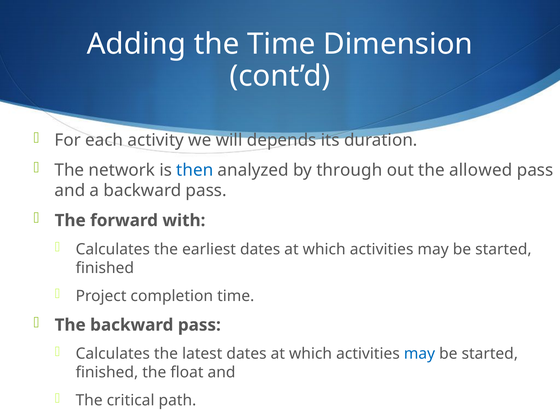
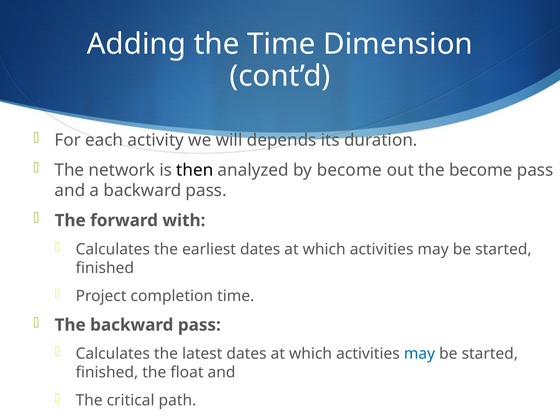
then colour: blue -> black
by through: through -> become
the allowed: allowed -> become
